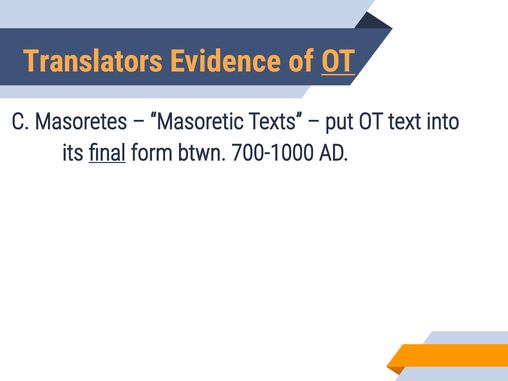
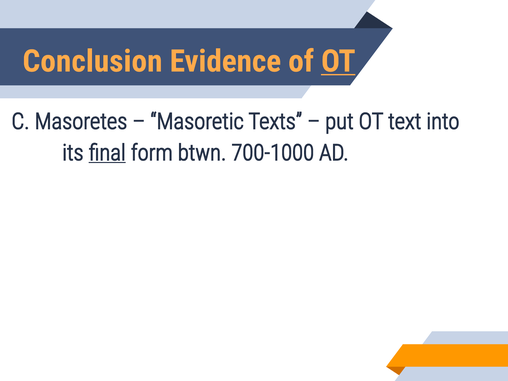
Translators: Translators -> Conclusion
